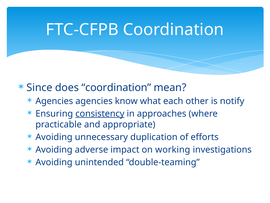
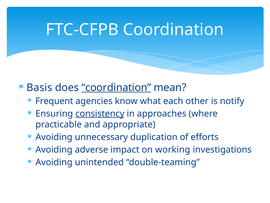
Since: Since -> Basis
coordination at (116, 87) underline: none -> present
Agencies at (54, 101): Agencies -> Frequent
